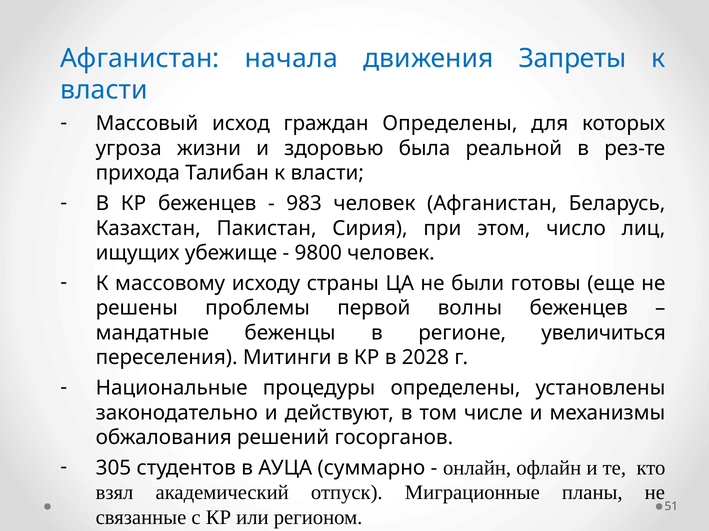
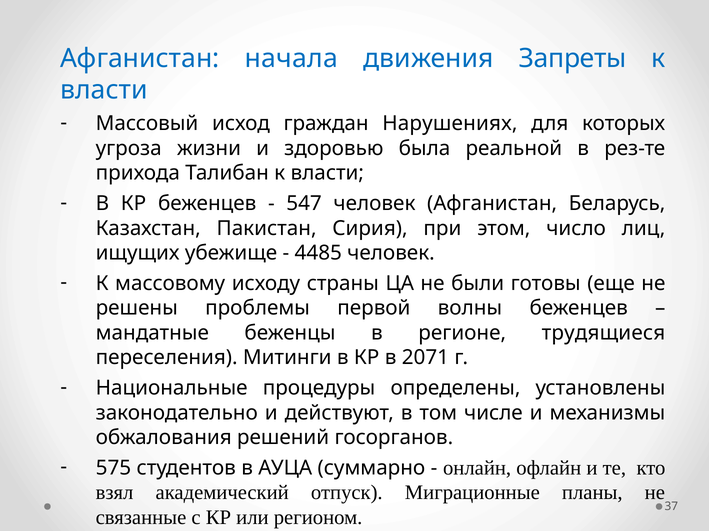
граждан Определены: Определены -> Нарушениях
983: 983 -> 547
9800: 9800 -> 4485
увеличиться: увеличиться -> трудящиеся
2028: 2028 -> 2071
305: 305 -> 575
51: 51 -> 37
